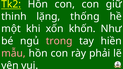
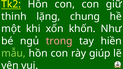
thống: thống -> chung
mẫu colour: pink -> light green
phải: phải -> giúp
